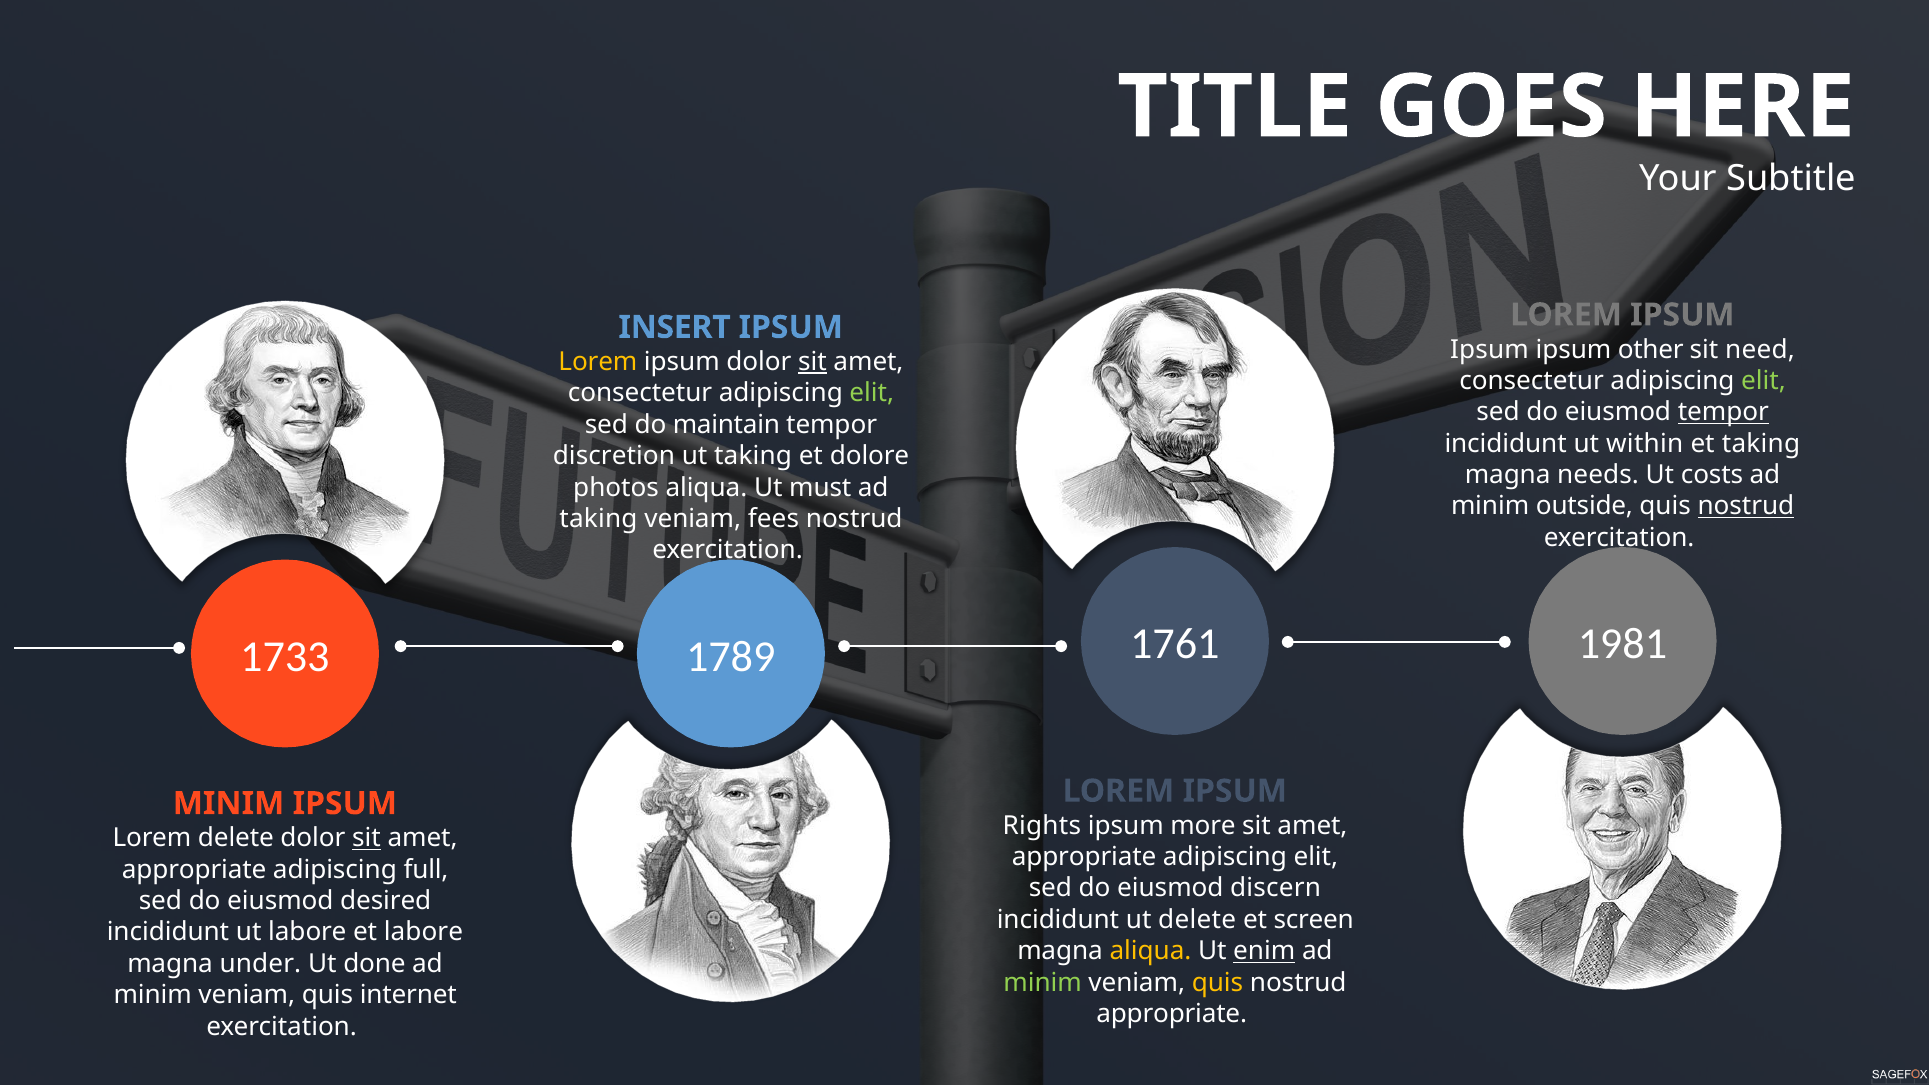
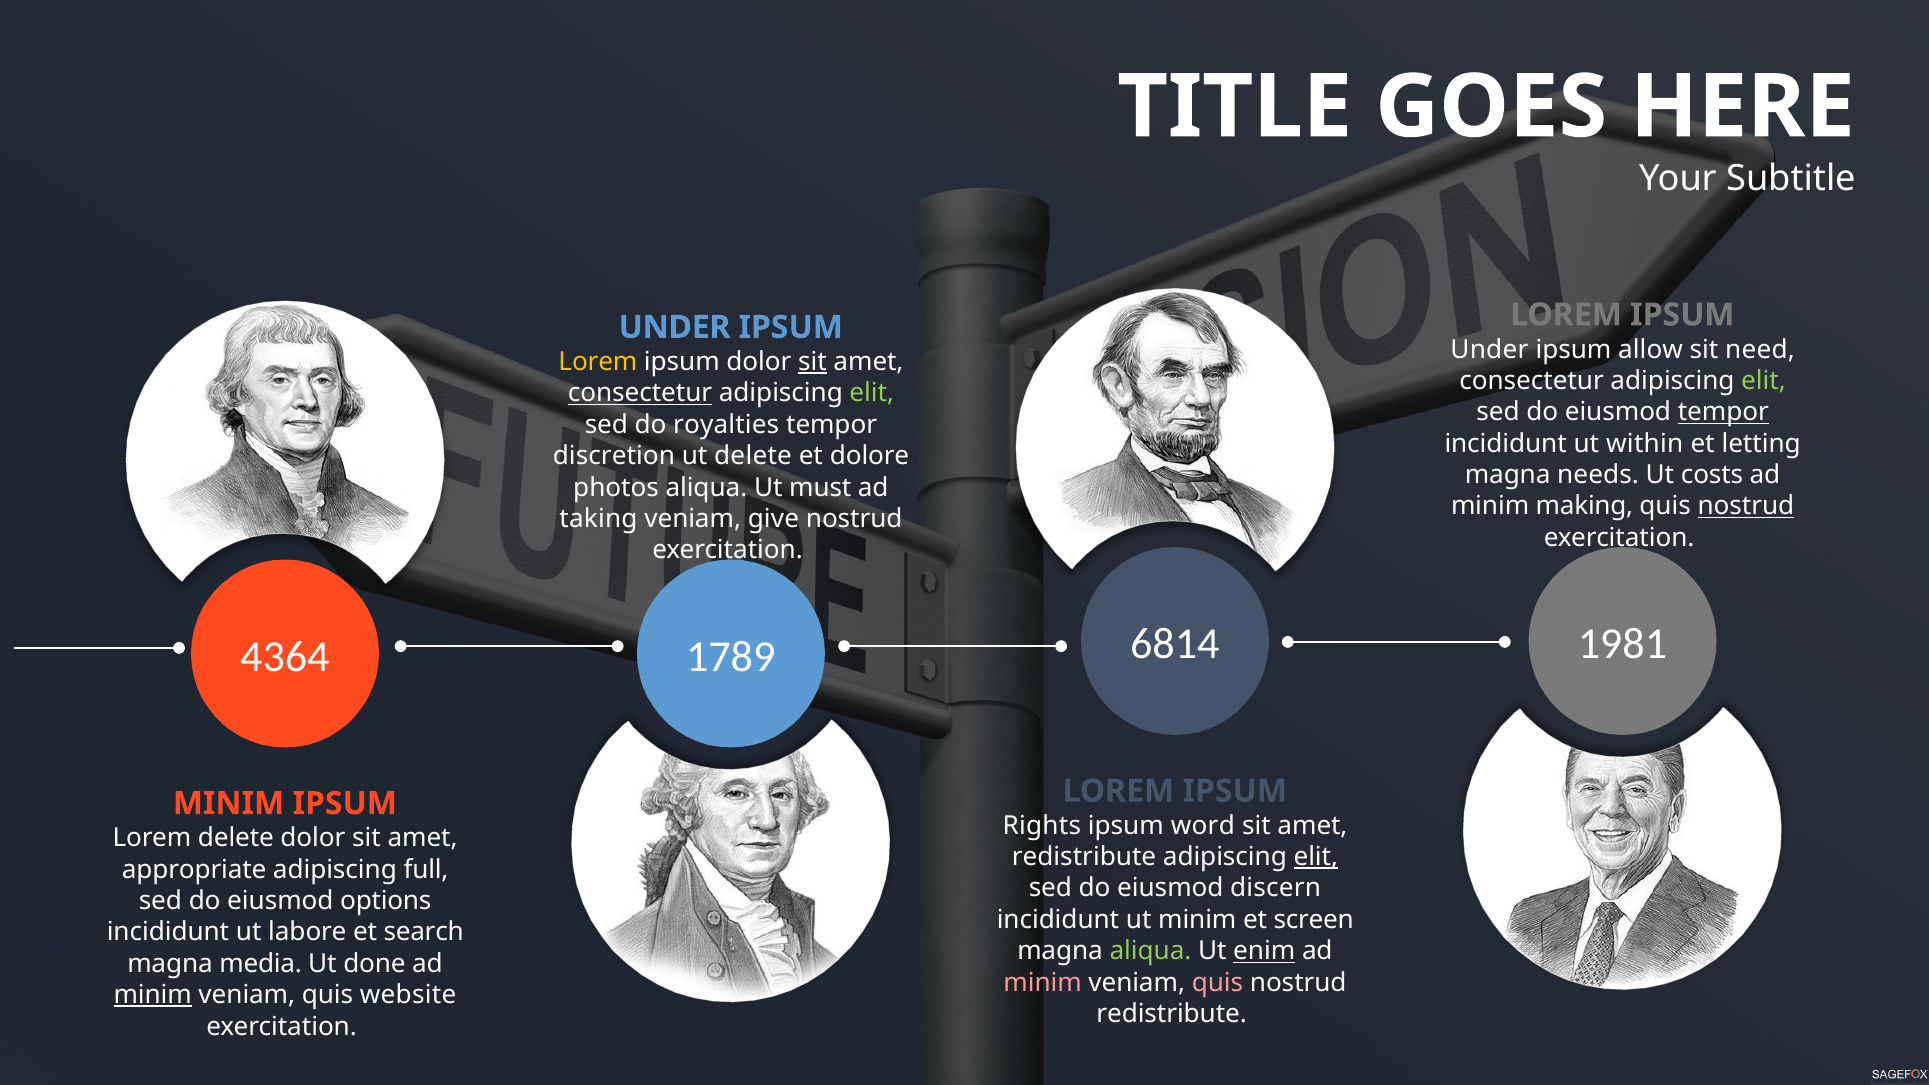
INSERT at (675, 327): INSERT -> UNDER
Ipsum at (1489, 349): Ipsum -> Under
other: other -> allow
consectetur at (640, 393) underline: none -> present
maintain: maintain -> royalties
et taking: taking -> letting
ut taking: taking -> delete
outside: outside -> making
fees: fees -> give
1761: 1761 -> 6814
1733: 1733 -> 4364
more: more -> word
sit at (366, 838) underline: present -> none
appropriate at (1084, 857): appropriate -> redistribute
elit at (1316, 857) underline: none -> present
desired: desired -> options
ut delete: delete -> minim
et labore: labore -> search
aliqua at (1150, 951) colour: yellow -> light green
under: under -> media
minim at (1043, 983) colour: light green -> pink
quis at (1218, 983) colour: yellow -> pink
minim at (153, 995) underline: none -> present
internet: internet -> website
appropriate at (1172, 1014): appropriate -> redistribute
